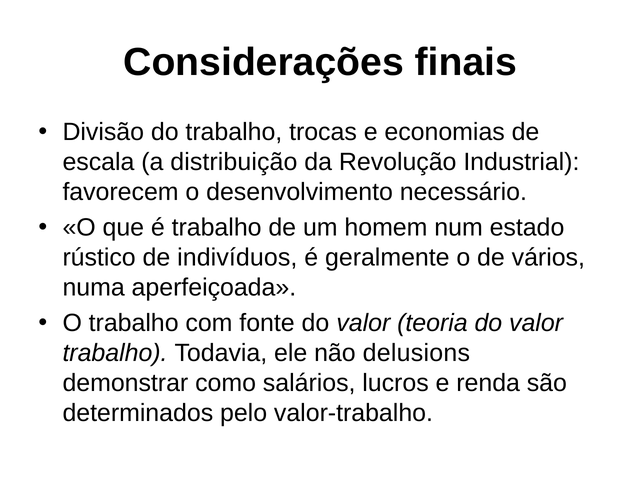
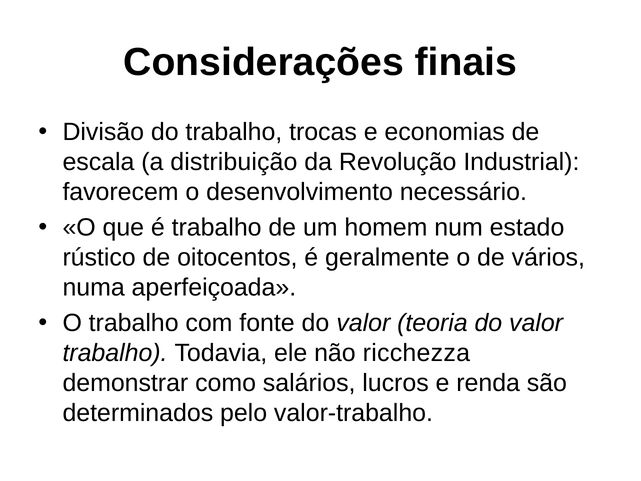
indivíduos: indivíduos -> oitocentos
delusions: delusions -> ricchezza
